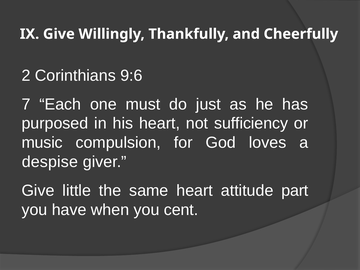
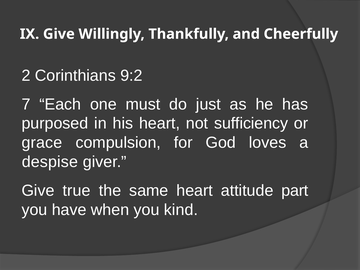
9:6: 9:6 -> 9:2
music: music -> grace
little: little -> true
cent: cent -> kind
